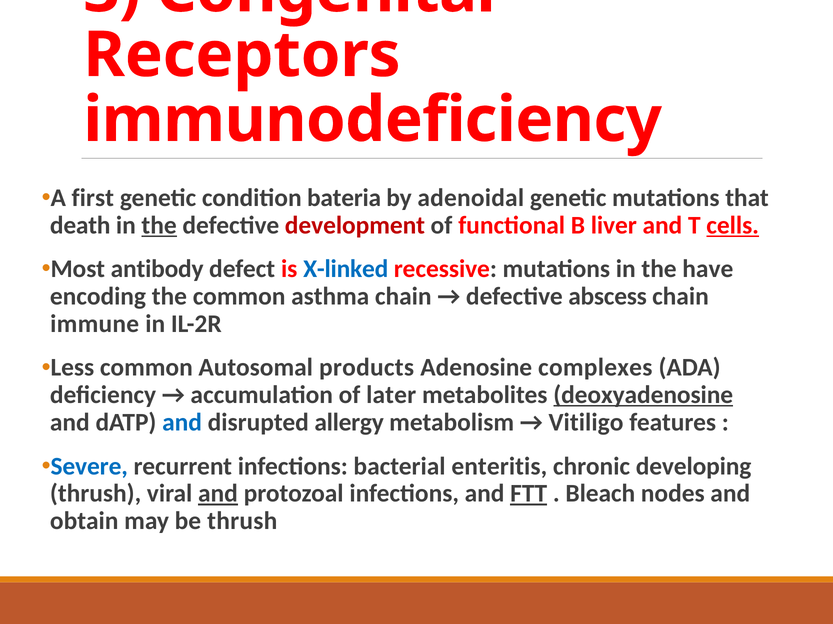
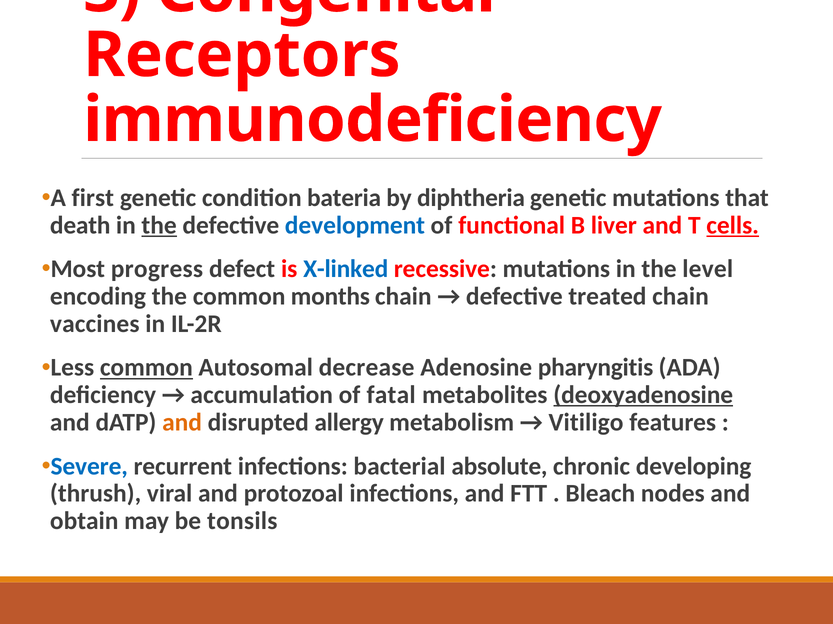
adenoidal: adenoidal -> diphtheria
development colour: red -> blue
antibody: antibody -> progress
have: have -> level
asthma: asthma -> months
abscess: abscess -> treated
immune: immune -> vaccines
common at (146, 368) underline: none -> present
products: products -> decrease
complexes: complexes -> pharyngitis
later: later -> fatal
and at (182, 423) colour: blue -> orange
enteritis: enteritis -> absolute
and at (218, 494) underline: present -> none
FTT underline: present -> none
be thrush: thrush -> tonsils
